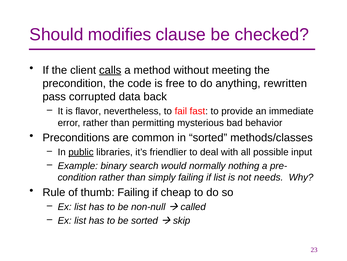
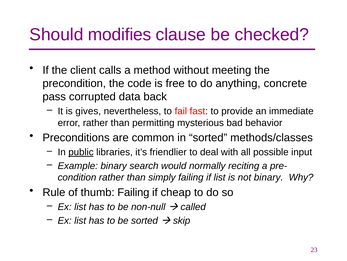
calls underline: present -> none
rewritten: rewritten -> concrete
flavor: flavor -> gives
nothing: nothing -> reciting
not needs: needs -> binary
